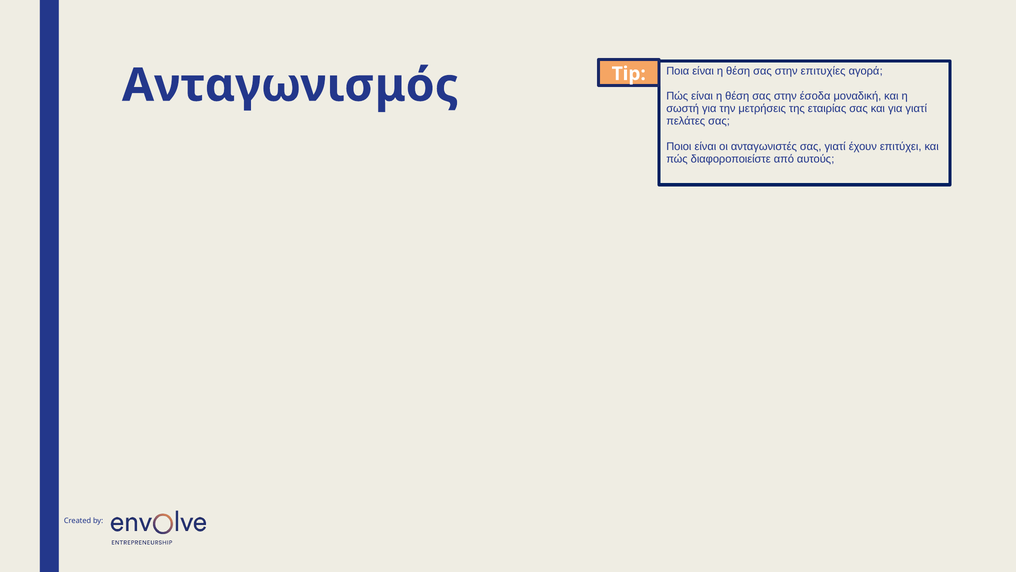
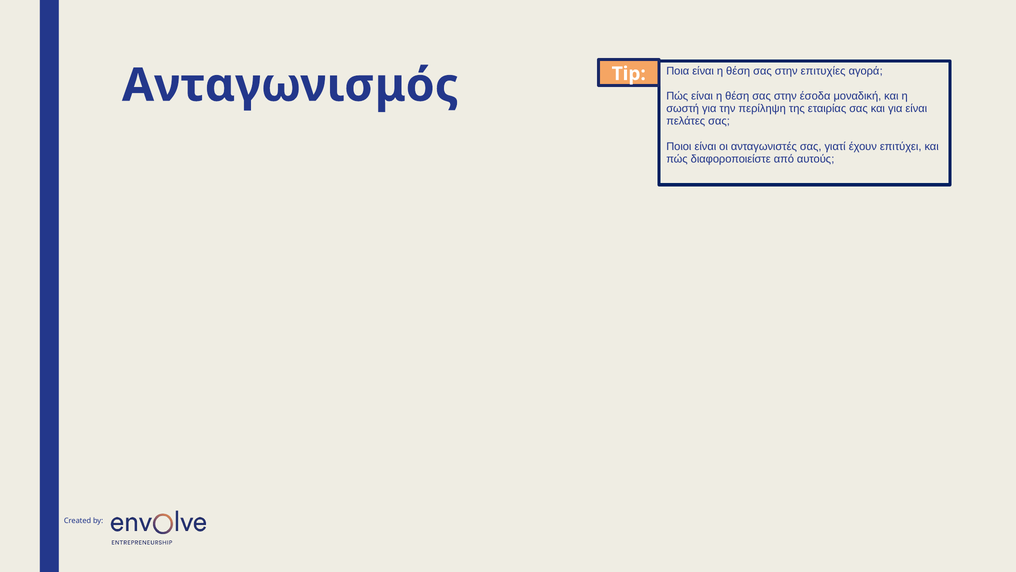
μετρήσεις: μετρήσεις -> περίληψη
για γιατί: γιατί -> είναι
